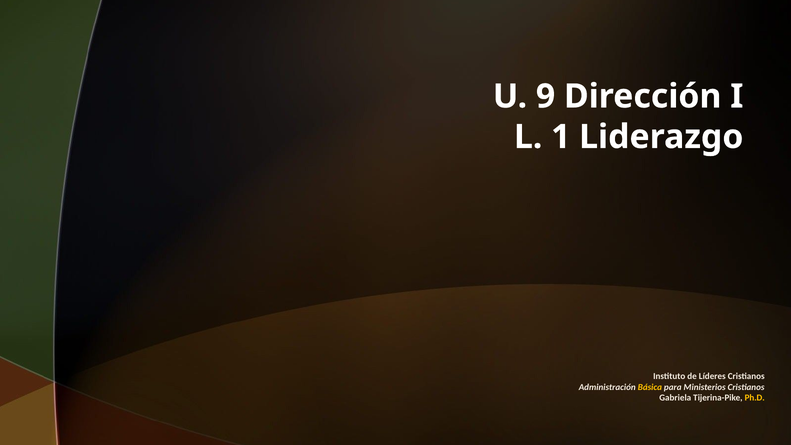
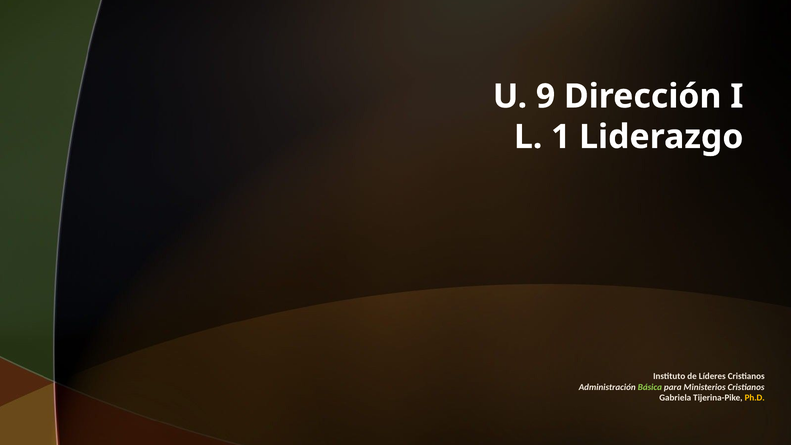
Básica colour: yellow -> light green
